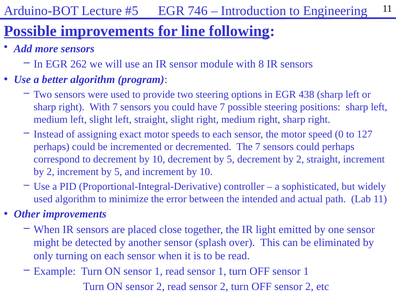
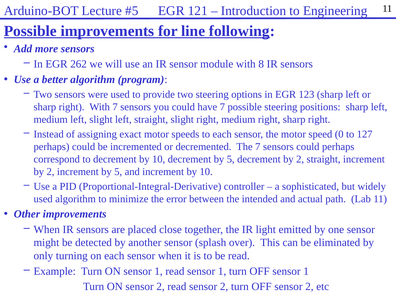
746: 746 -> 121
438: 438 -> 123
